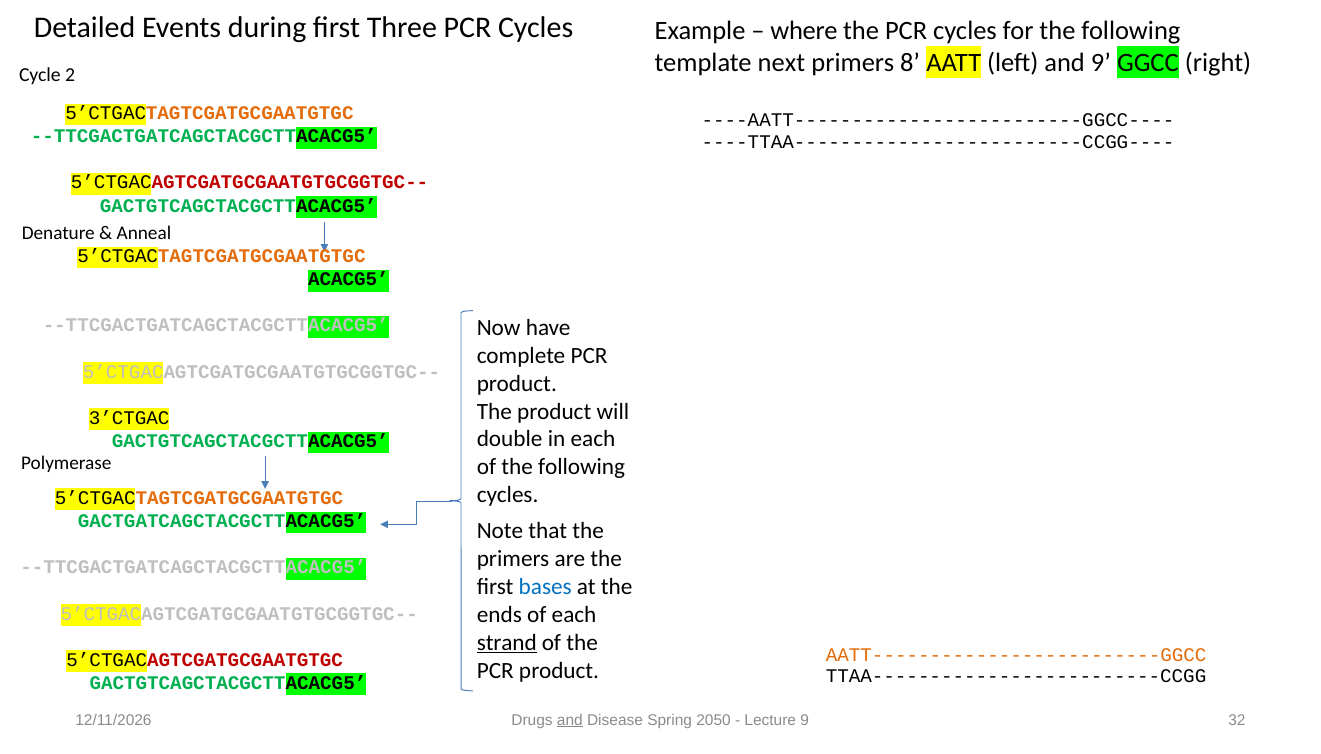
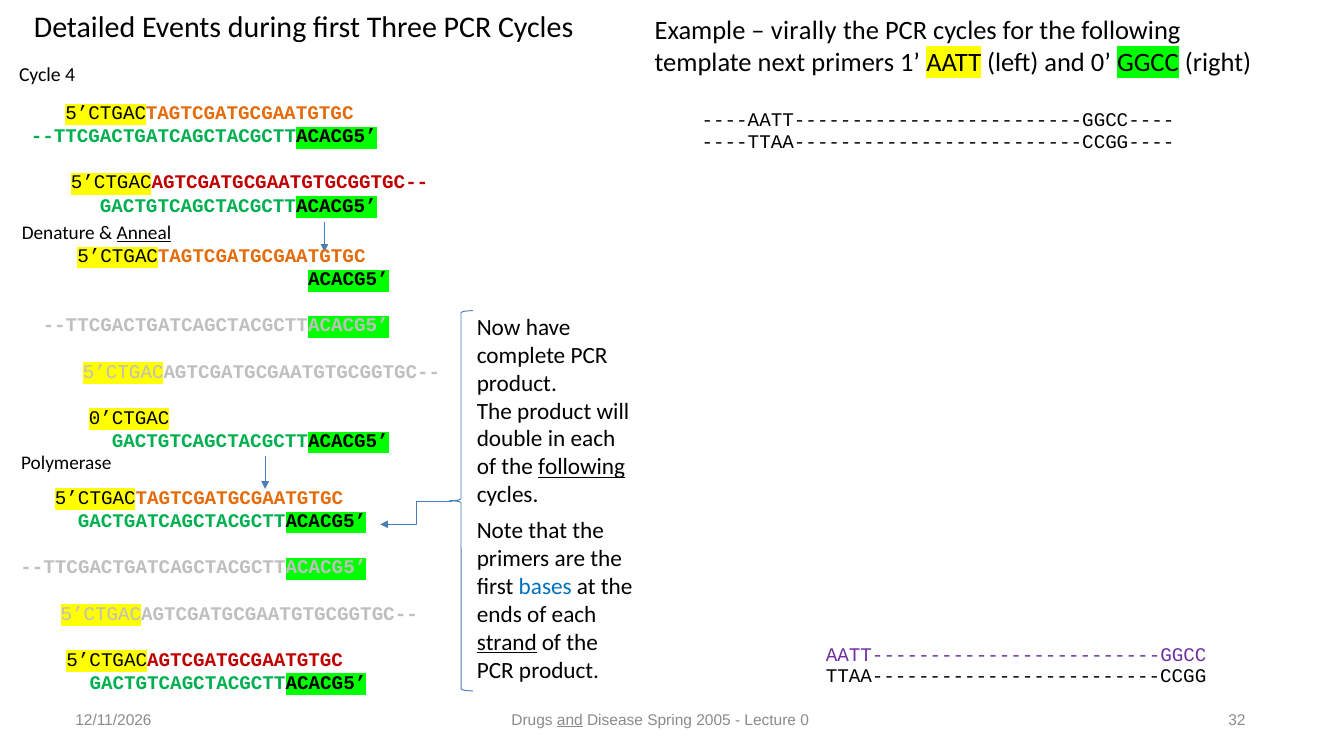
where: where -> virally
8: 8 -> 1
and 9: 9 -> 0
2: 2 -> 4
Anneal underline: none -> present
3’CTGAC: 3’CTGAC -> 0’CTGAC
following at (582, 467) underline: none -> present
AATT-------------------------GGCC colour: orange -> purple
2050: 2050 -> 2005
Lecture 9: 9 -> 0
